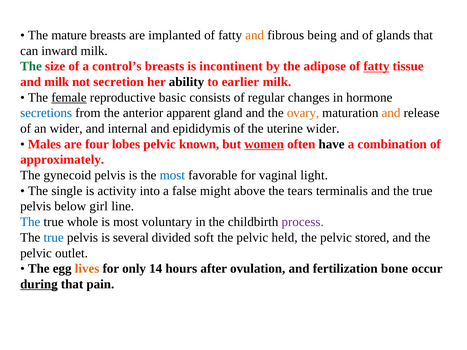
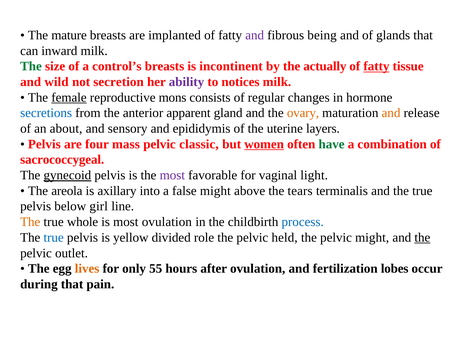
and at (255, 35) colour: orange -> purple
adipose: adipose -> actually
and milk: milk -> wild
ability colour: black -> purple
earlier: earlier -> notices
basic: basic -> mons
an wider: wider -> about
internal: internal -> sensory
uterine wider: wider -> layers
Males at (44, 144): Males -> Pelvis
lobes: lobes -> mass
known: known -> classic
have colour: black -> green
approximately: approximately -> sacrococcygeal
gynecoid underline: none -> present
most at (172, 175) colour: blue -> purple
single: single -> areola
activity: activity -> axillary
The at (30, 222) colour: blue -> orange
most voluntary: voluntary -> ovulation
process colour: purple -> blue
several: several -> yellow
soft: soft -> role
pelvic stored: stored -> might
the at (422, 238) underline: none -> present
14: 14 -> 55
bone: bone -> lobes
during underline: present -> none
